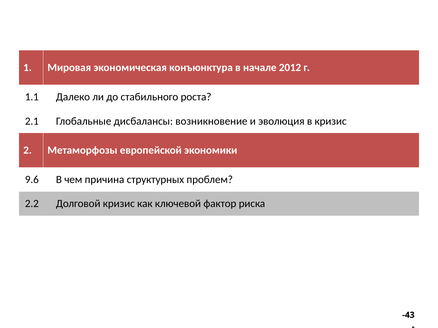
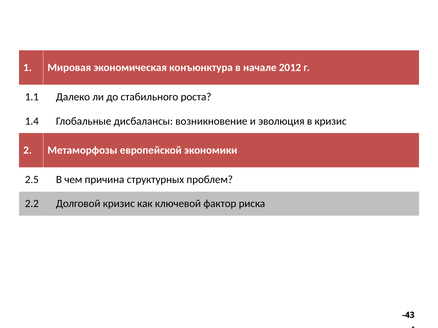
2.1: 2.1 -> 1.4
9.6: 9.6 -> 2.5
